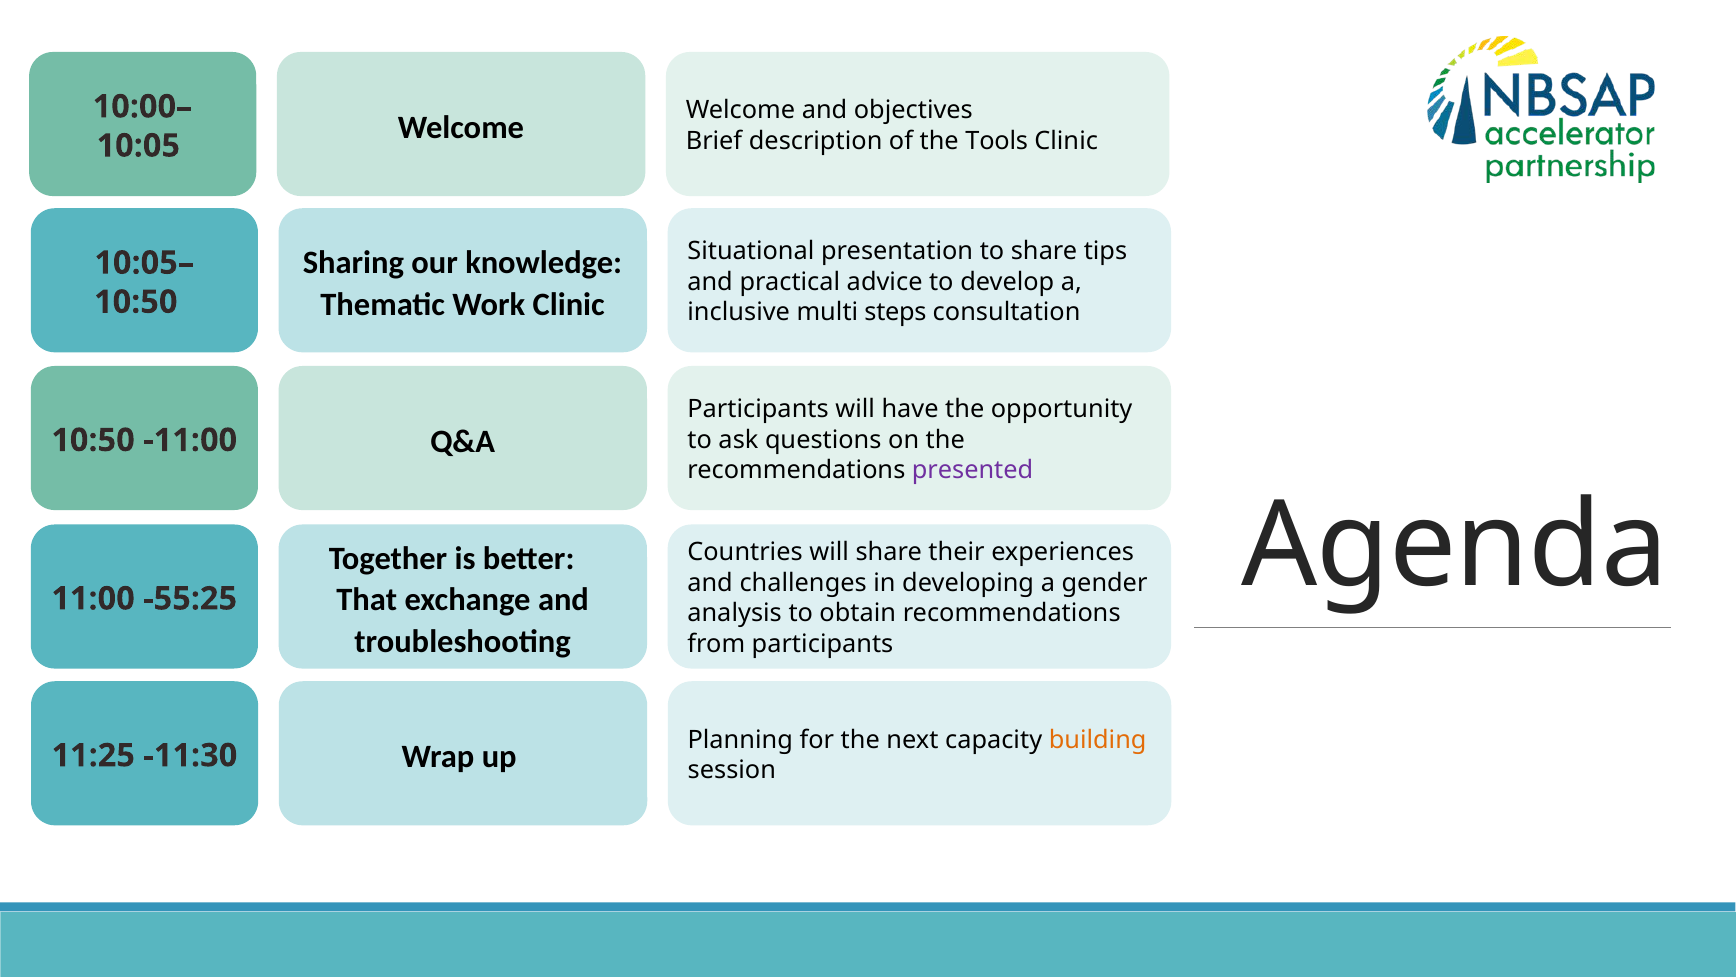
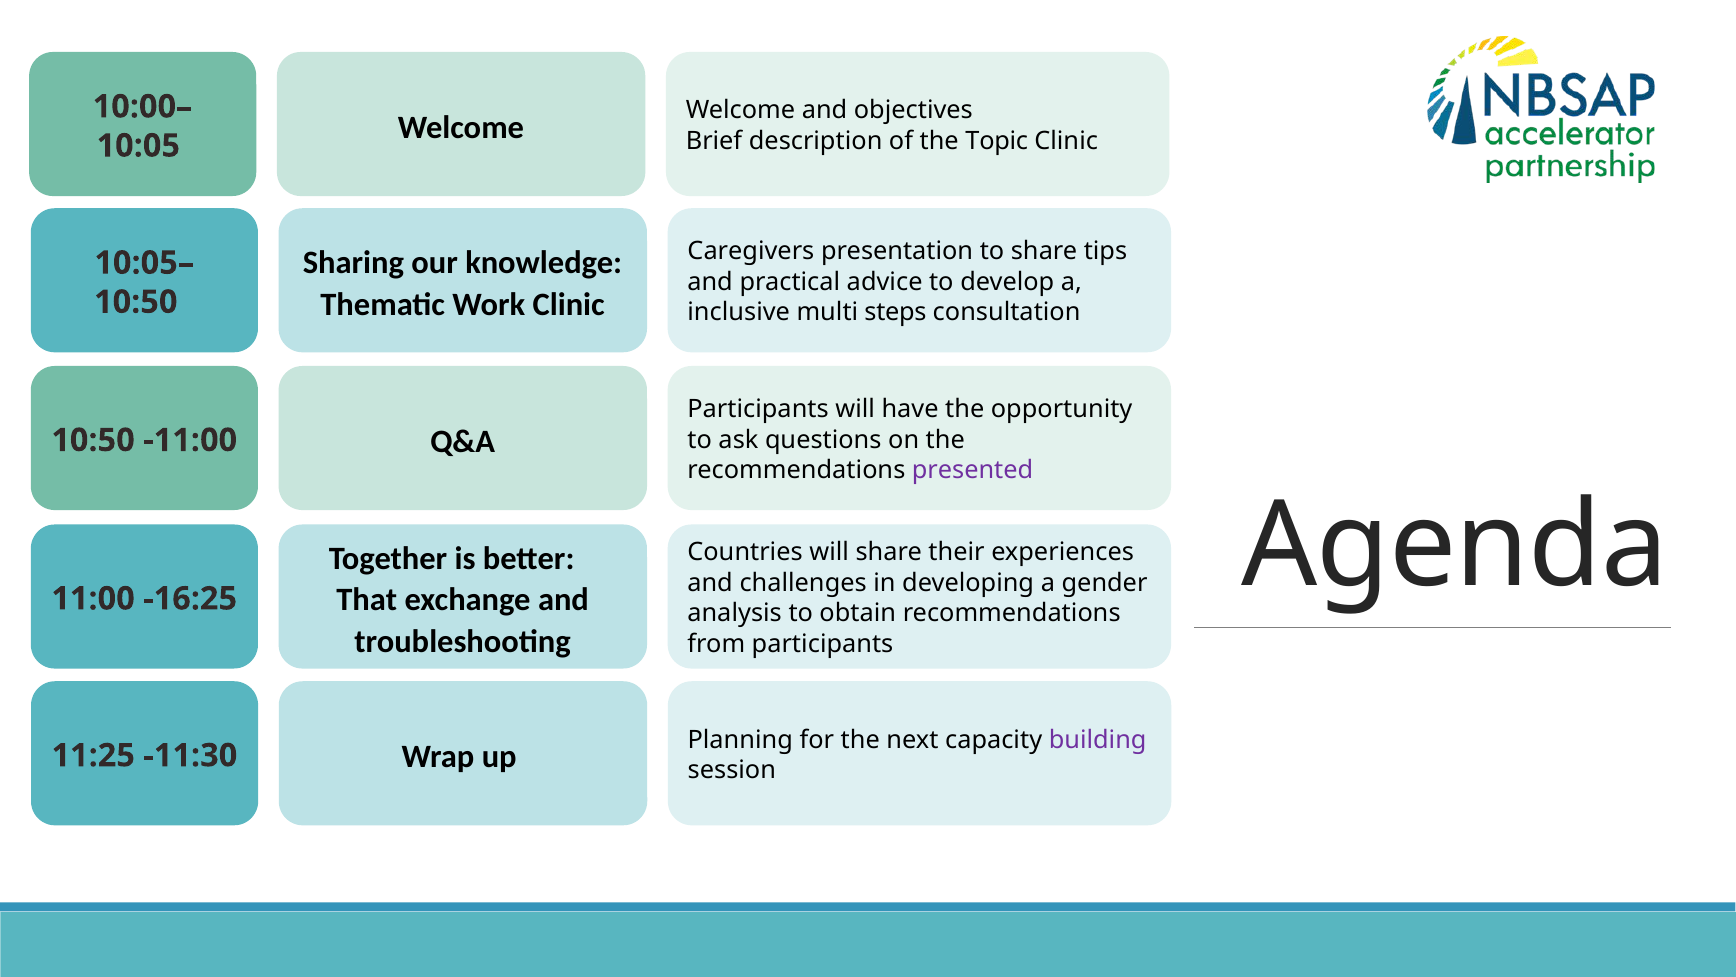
Tools: Tools -> Topic
Situational: Situational -> Caregivers
-55:25: -55:25 -> -16:25
building colour: orange -> purple
